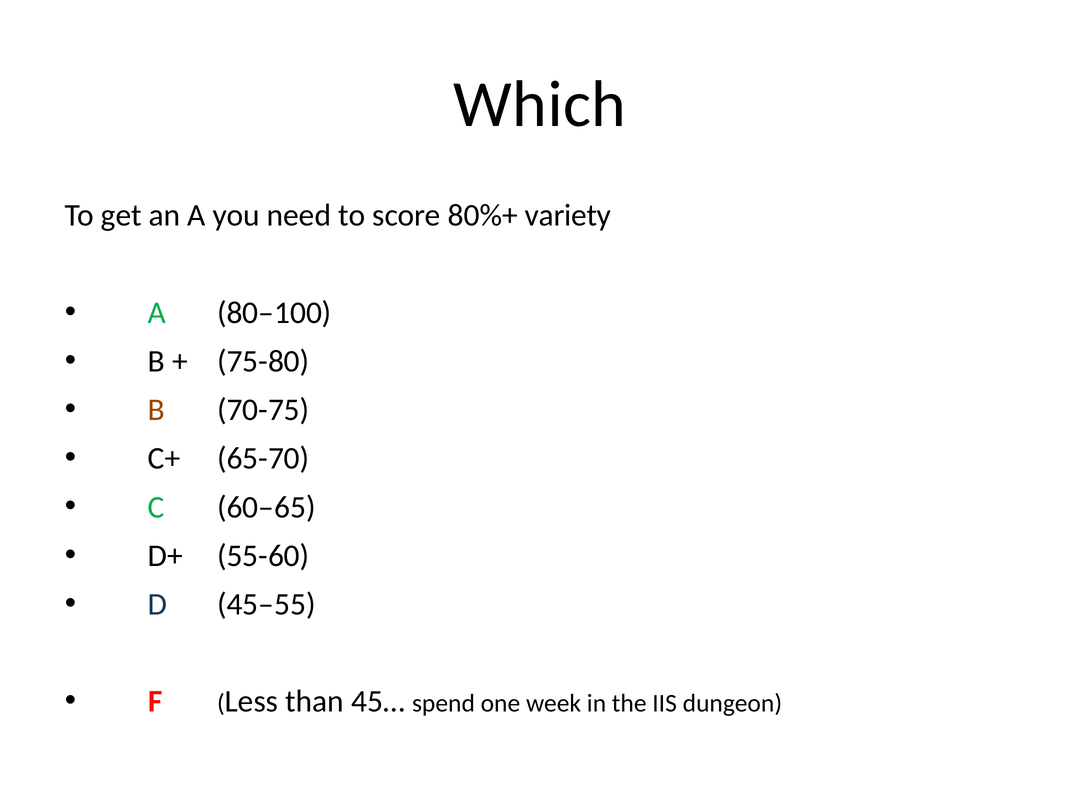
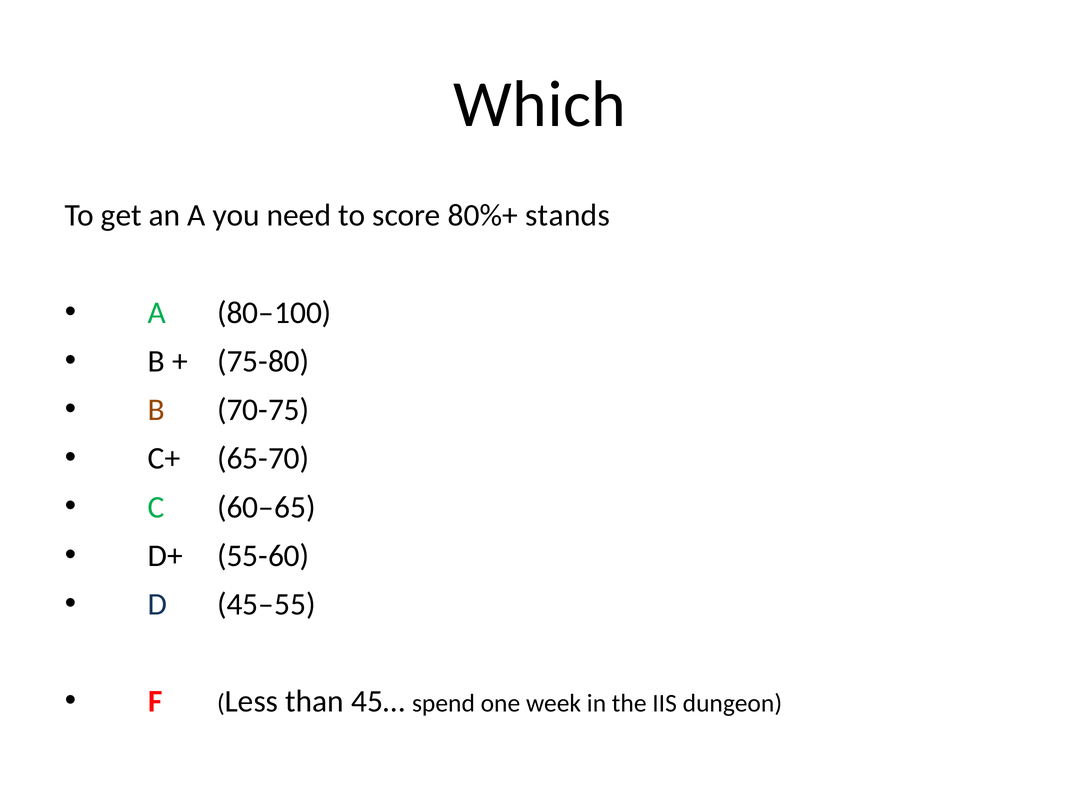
variety: variety -> stands
